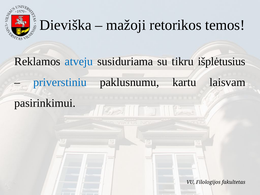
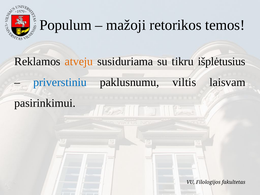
Dieviška: Dieviška -> Populum
atveju colour: blue -> orange
kartu: kartu -> viltis
